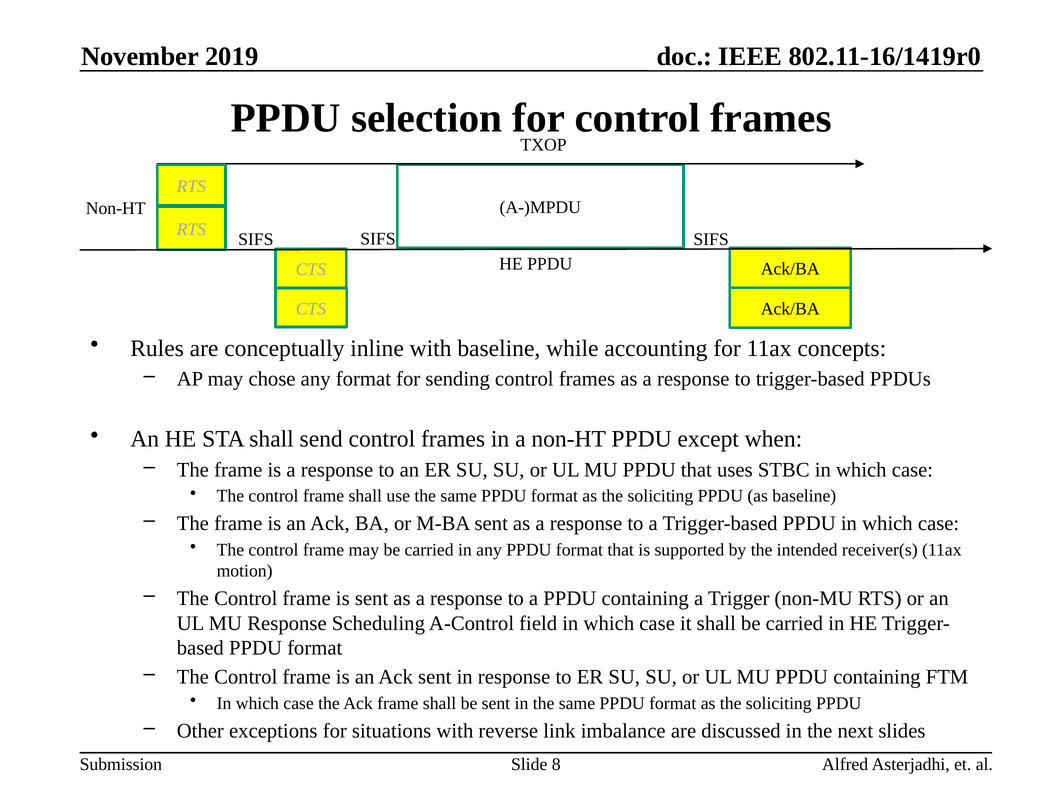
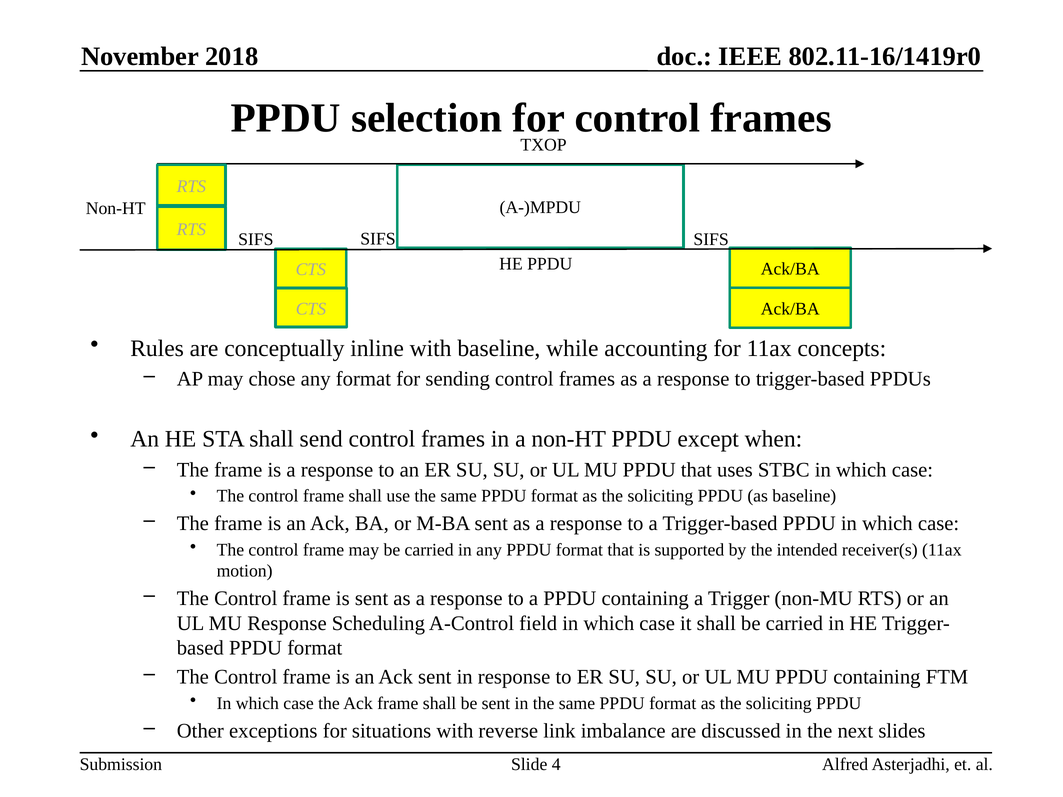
2019: 2019 -> 2018
8: 8 -> 4
